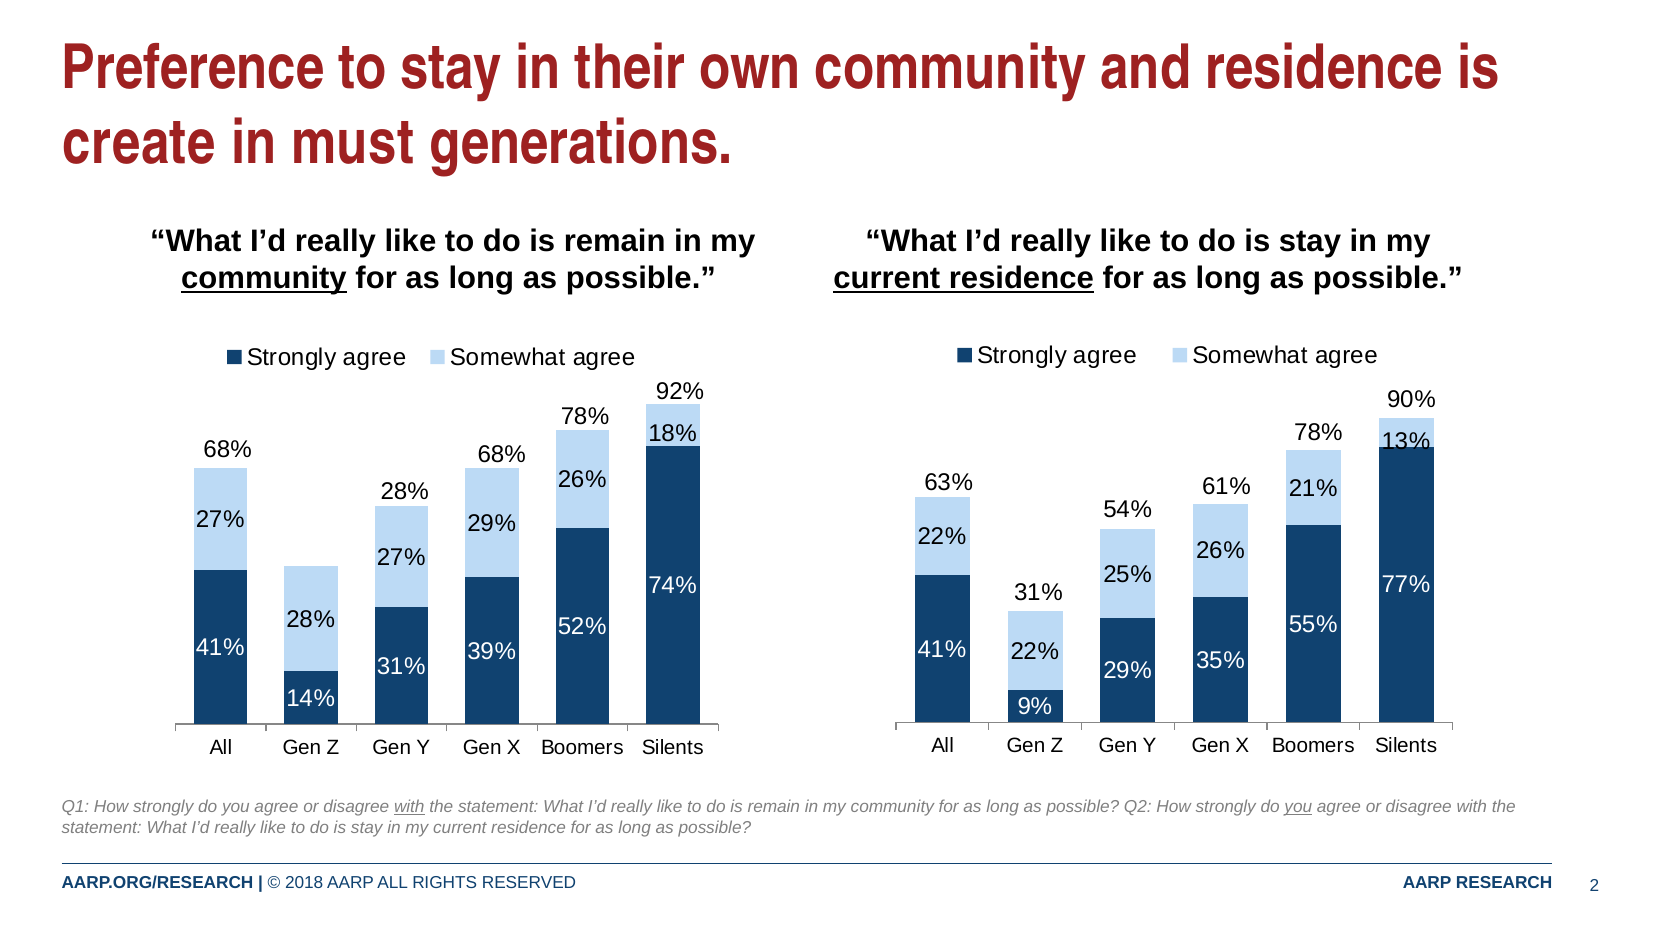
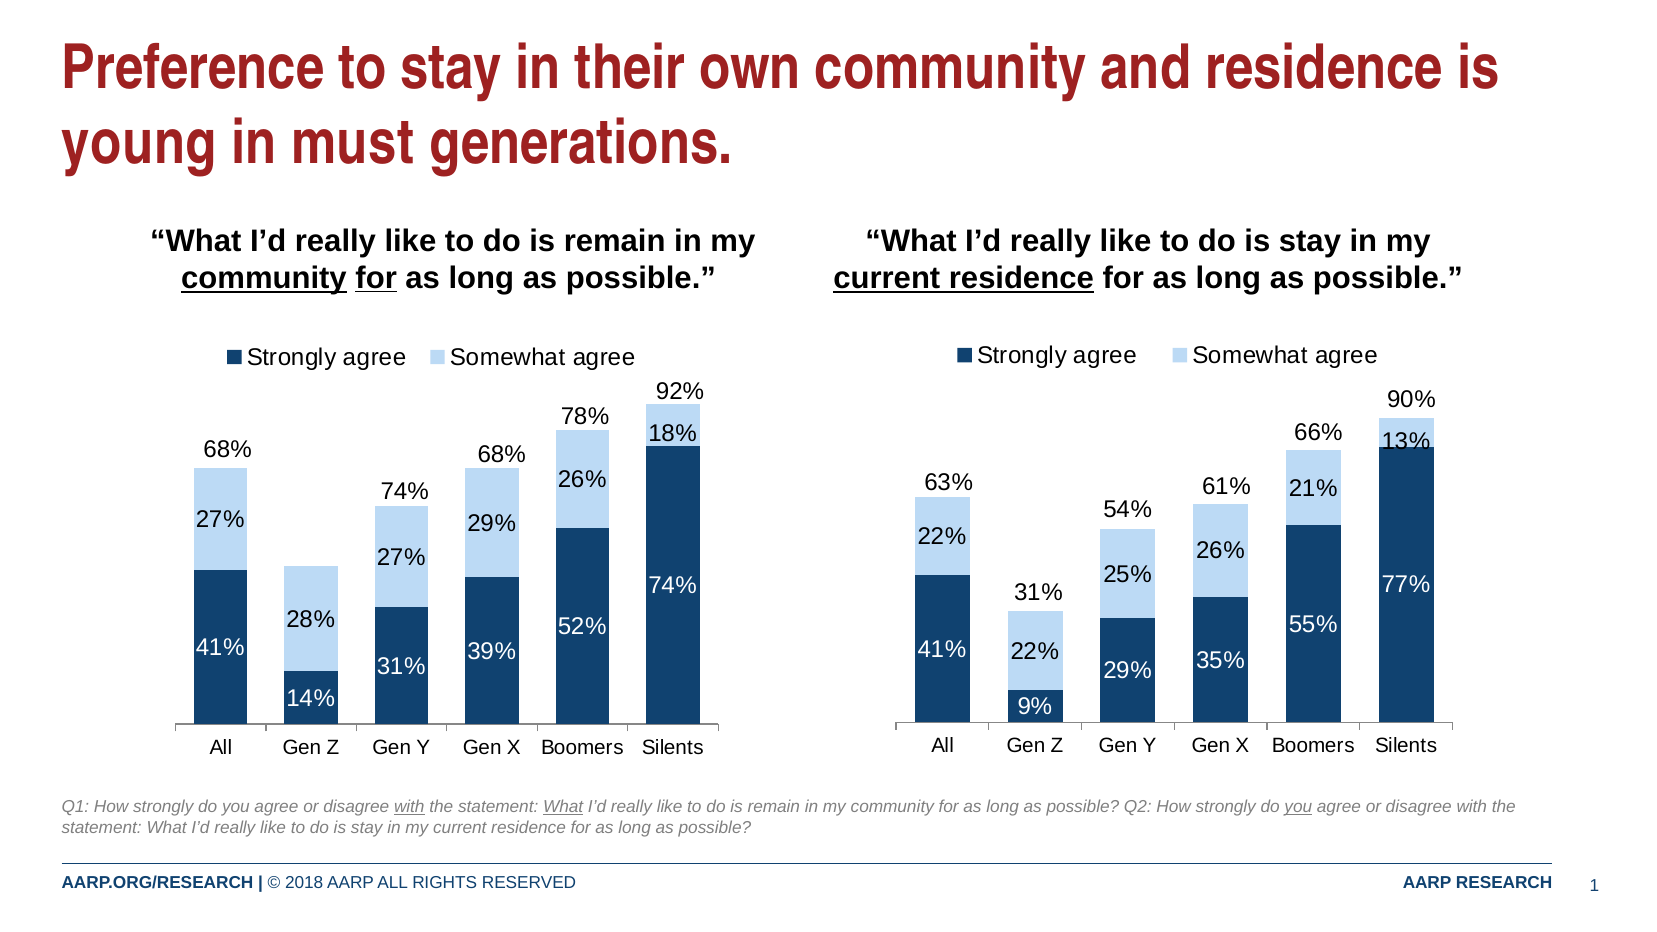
create: create -> young
for at (376, 278) underline: none -> present
78% at (1318, 432): 78% -> 66%
28% at (405, 491): 28% -> 74%
What at (563, 807) underline: none -> present
2: 2 -> 1
